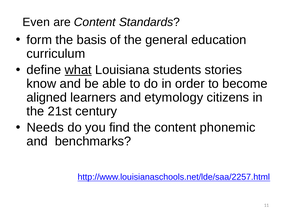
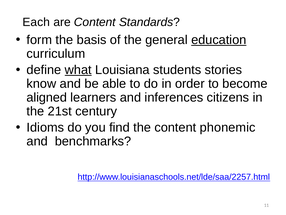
Even: Even -> Each
education underline: none -> present
etymology: etymology -> inferences
Needs: Needs -> Idioms
